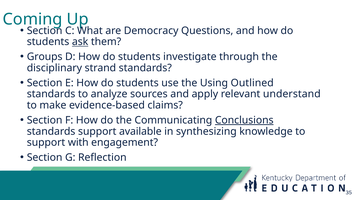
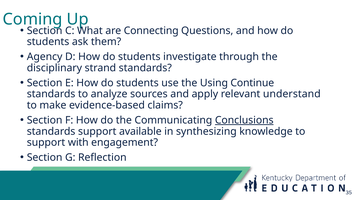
Democracy: Democracy -> Connecting
ask underline: present -> none
Groups: Groups -> Agency
Outlined: Outlined -> Continue
